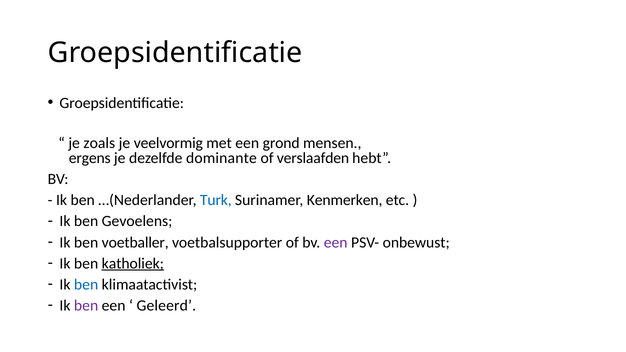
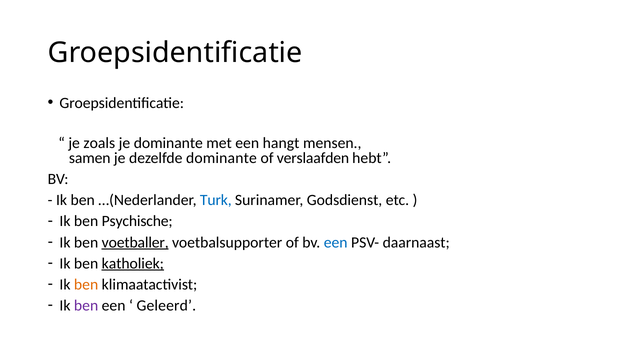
je veelvormig: veelvormig -> dominante
grond: grond -> hangt
ergens: ergens -> samen
Kenmerken: Kenmerken -> Godsdienst
Gevoelens: Gevoelens -> Psychische
voetballer underline: none -> present
een at (336, 242) colour: purple -> blue
onbewust: onbewust -> daarnaast
ben at (86, 285) colour: blue -> orange
